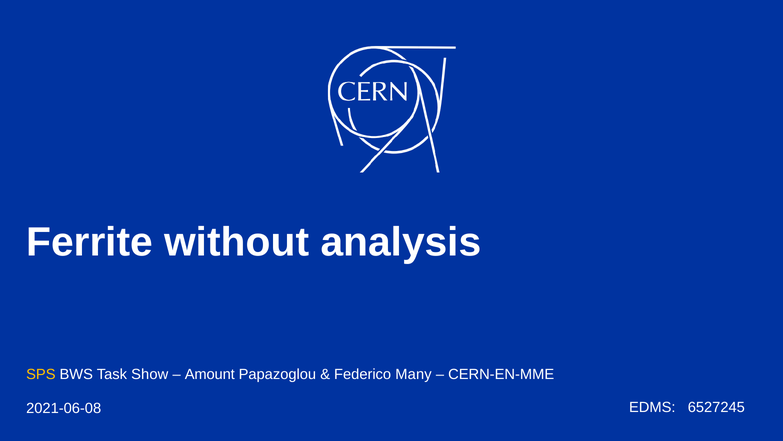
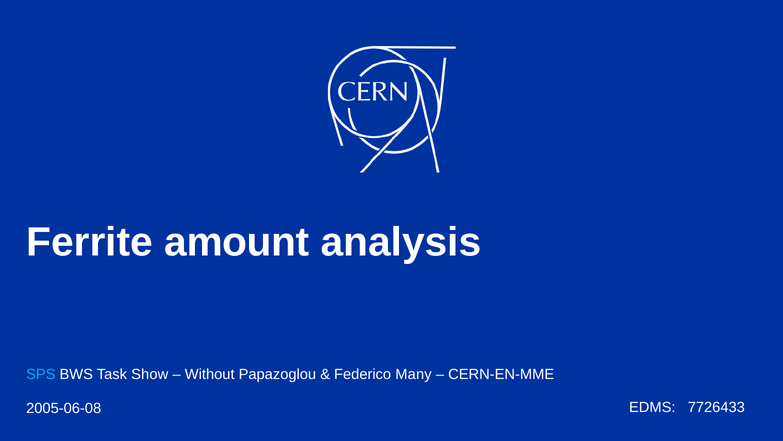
without: without -> amount
SPS colour: yellow -> light blue
Amount: Amount -> Without
2021-06-08: 2021-06-08 -> 2005-06-08
6527245: 6527245 -> 7726433
